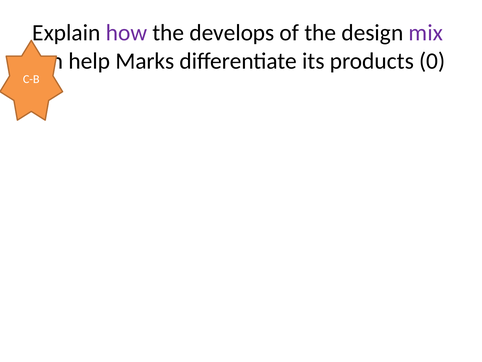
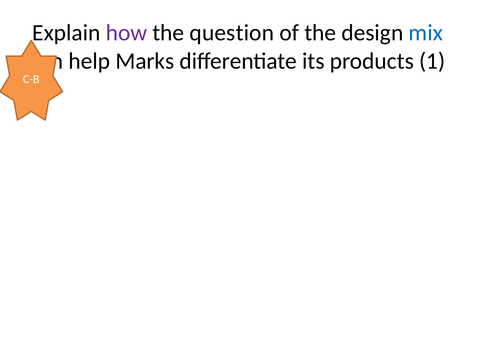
develops: develops -> question
mix colour: purple -> blue
0: 0 -> 1
